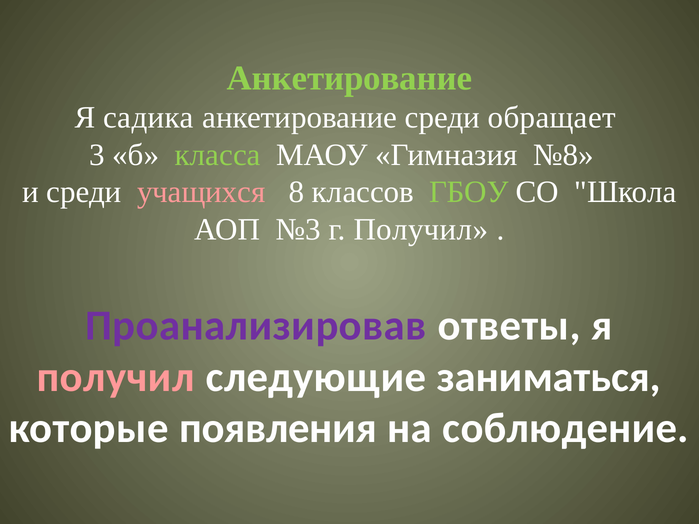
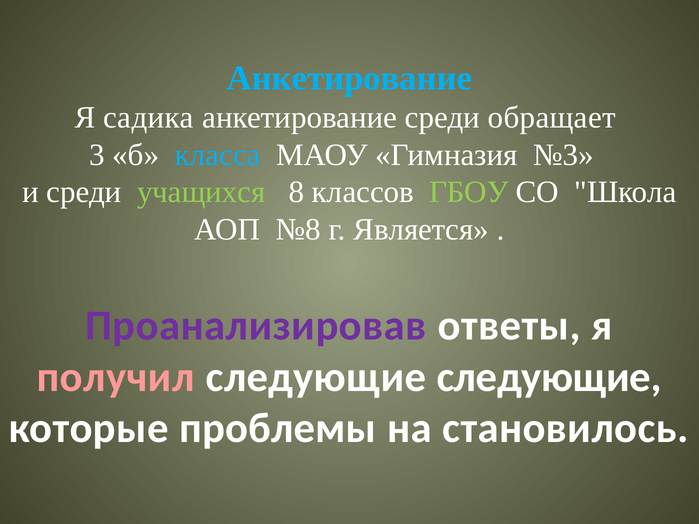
Анкетирование at (349, 78) colour: light green -> light blue
класса colour: light green -> light blue
№8: №8 -> №3
учащихся colour: pink -> light green
№3: №3 -> №8
г Получил: Получил -> Является
следующие заниматься: заниматься -> следующие
появления: появления -> проблемы
соблюдение: соблюдение -> становилось
